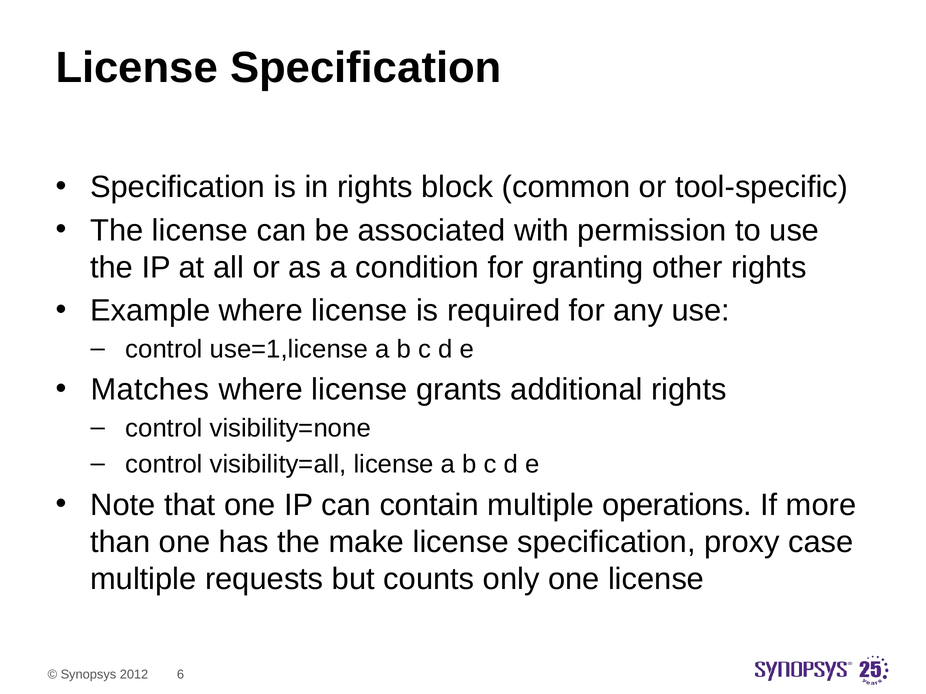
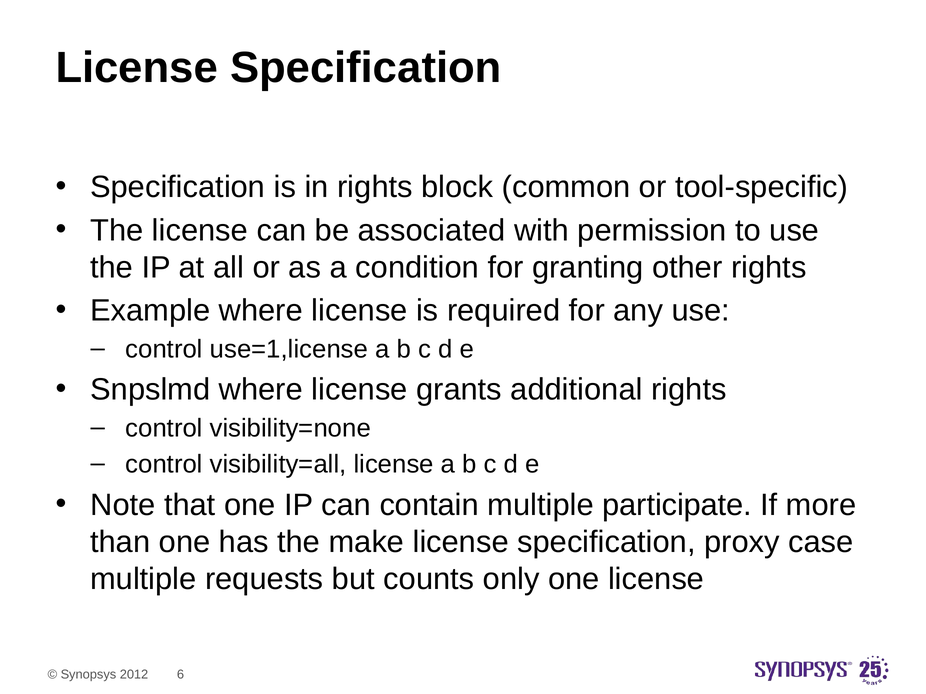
Matches: Matches -> Snpslmd
operations: operations -> participate
